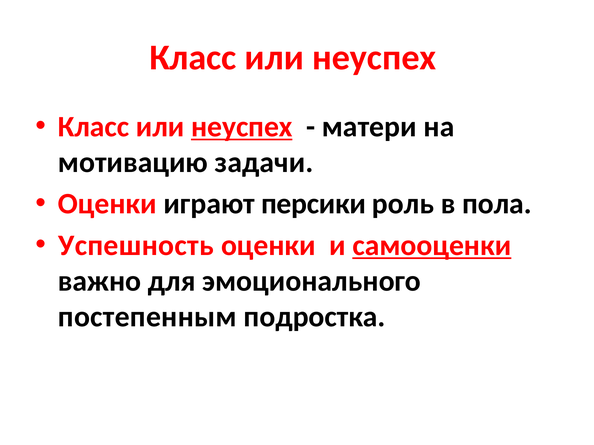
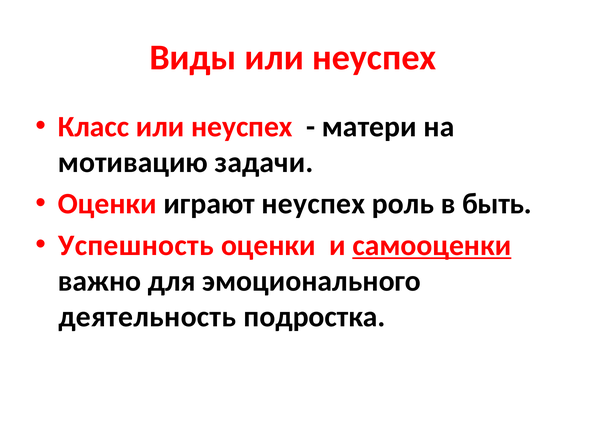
Класс at (193, 58): Класс -> Виды
неуспех at (242, 127) underline: present -> none
играют персики: персики -> неуспех
пола: пола -> быть
постепенным: постепенным -> деятельность
